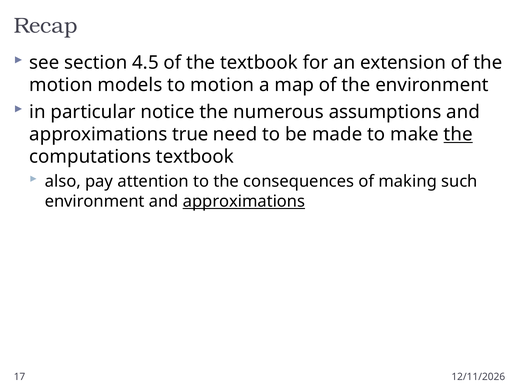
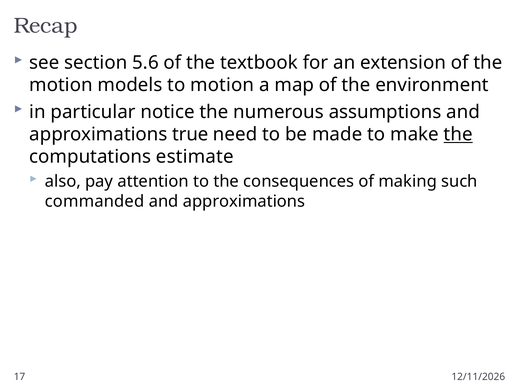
4.5: 4.5 -> 5.6
computations textbook: textbook -> estimate
environment at (95, 201): environment -> commanded
approximations at (244, 201) underline: present -> none
